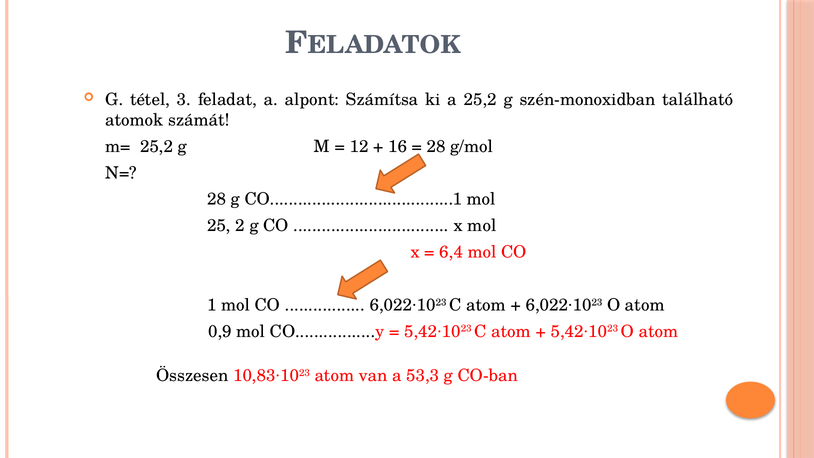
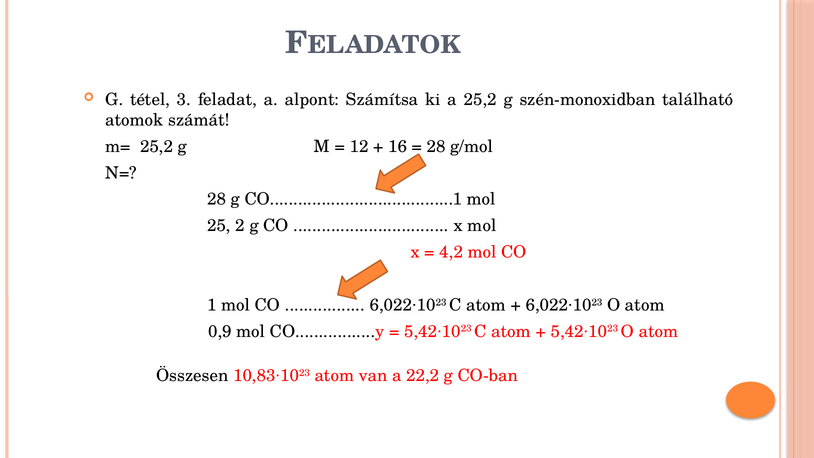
6,4: 6,4 -> 4,2
53,3: 53,3 -> 22,2
